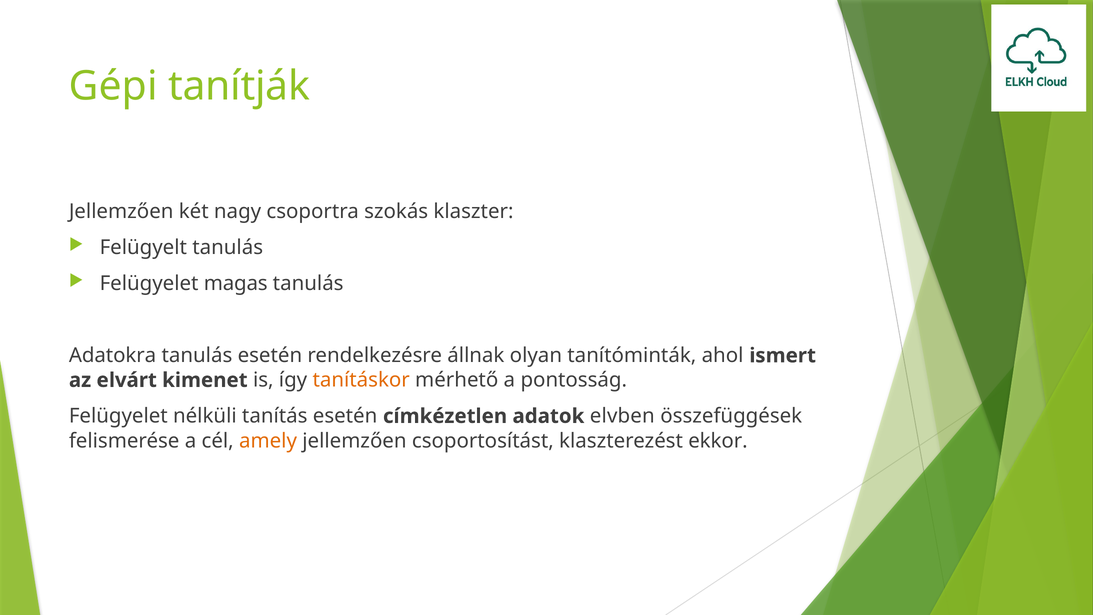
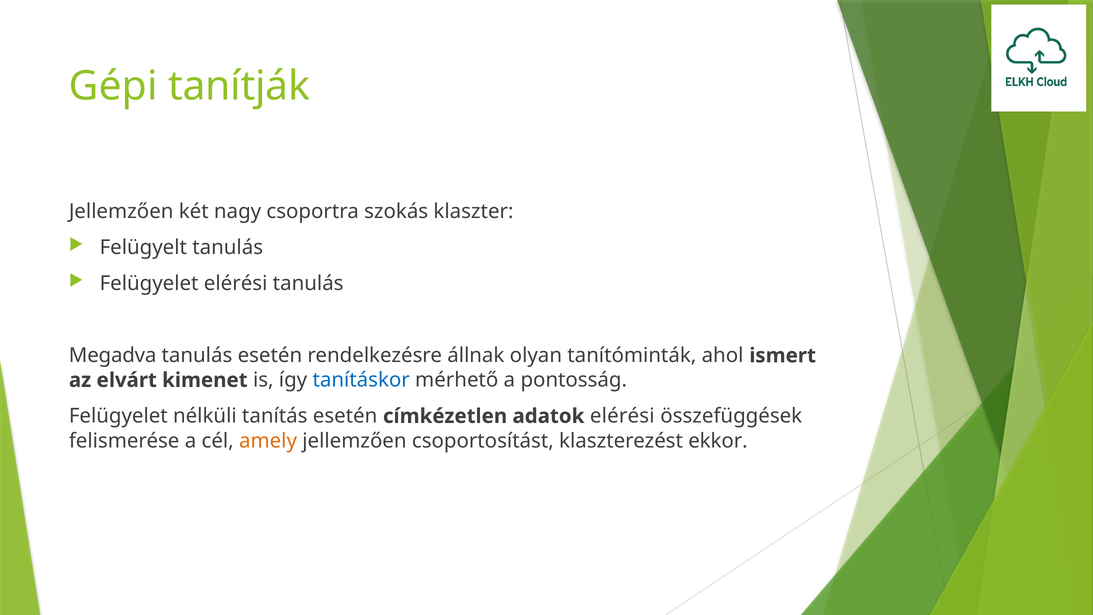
Felügyelet magas: magas -> elérési
Adatokra: Adatokra -> Megadva
tanításkor colour: orange -> blue
adatok elvben: elvben -> elérési
